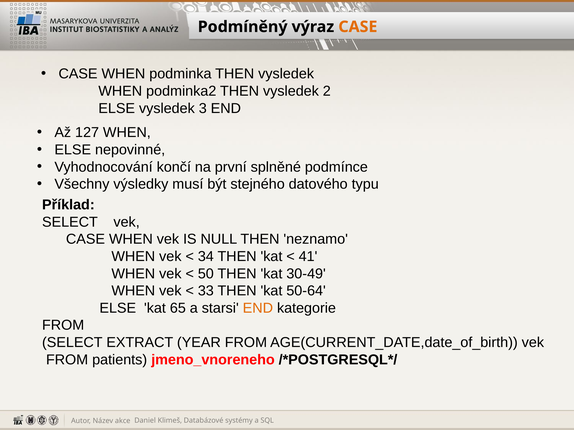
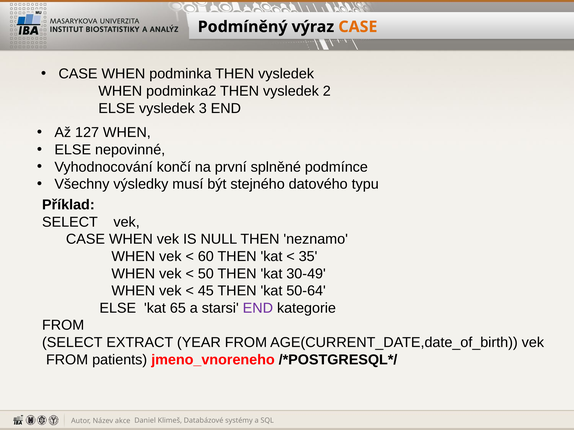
34: 34 -> 60
41: 41 -> 35
33: 33 -> 45
END at (258, 308) colour: orange -> purple
